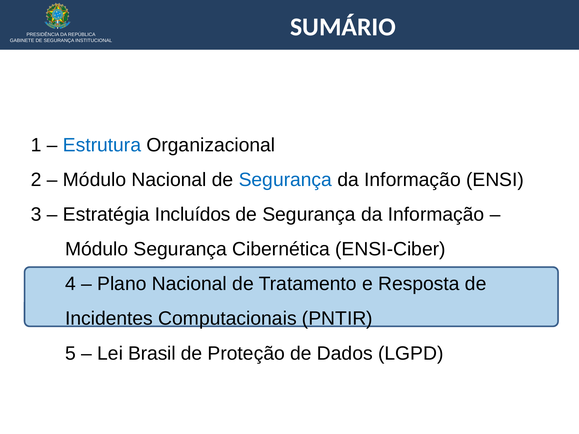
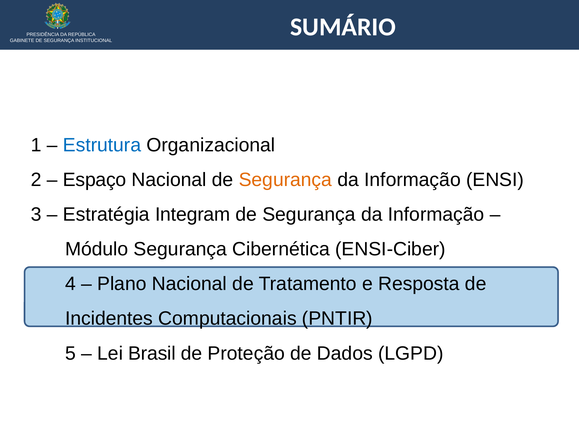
Módulo at (95, 180): Módulo -> Espaço
Segurança at (285, 180) colour: blue -> orange
Incluídos: Incluídos -> Integram
